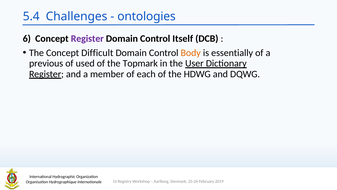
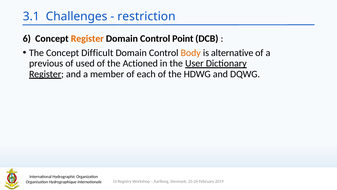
5.4: 5.4 -> 3.1
ontologies: ontologies -> restriction
Register at (87, 39) colour: purple -> orange
Itself: Itself -> Point
essentially: essentially -> alternative
Topmark: Topmark -> Actioned
